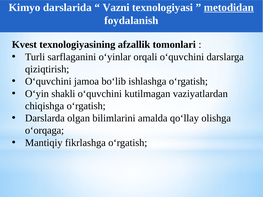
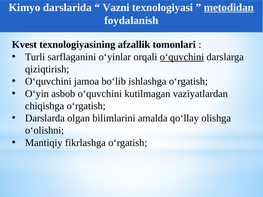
o‘quvchini at (182, 57) underline: none -> present
shakli: shakli -> asbob
o‘orqaga: o‘orqaga -> o‘olishni
